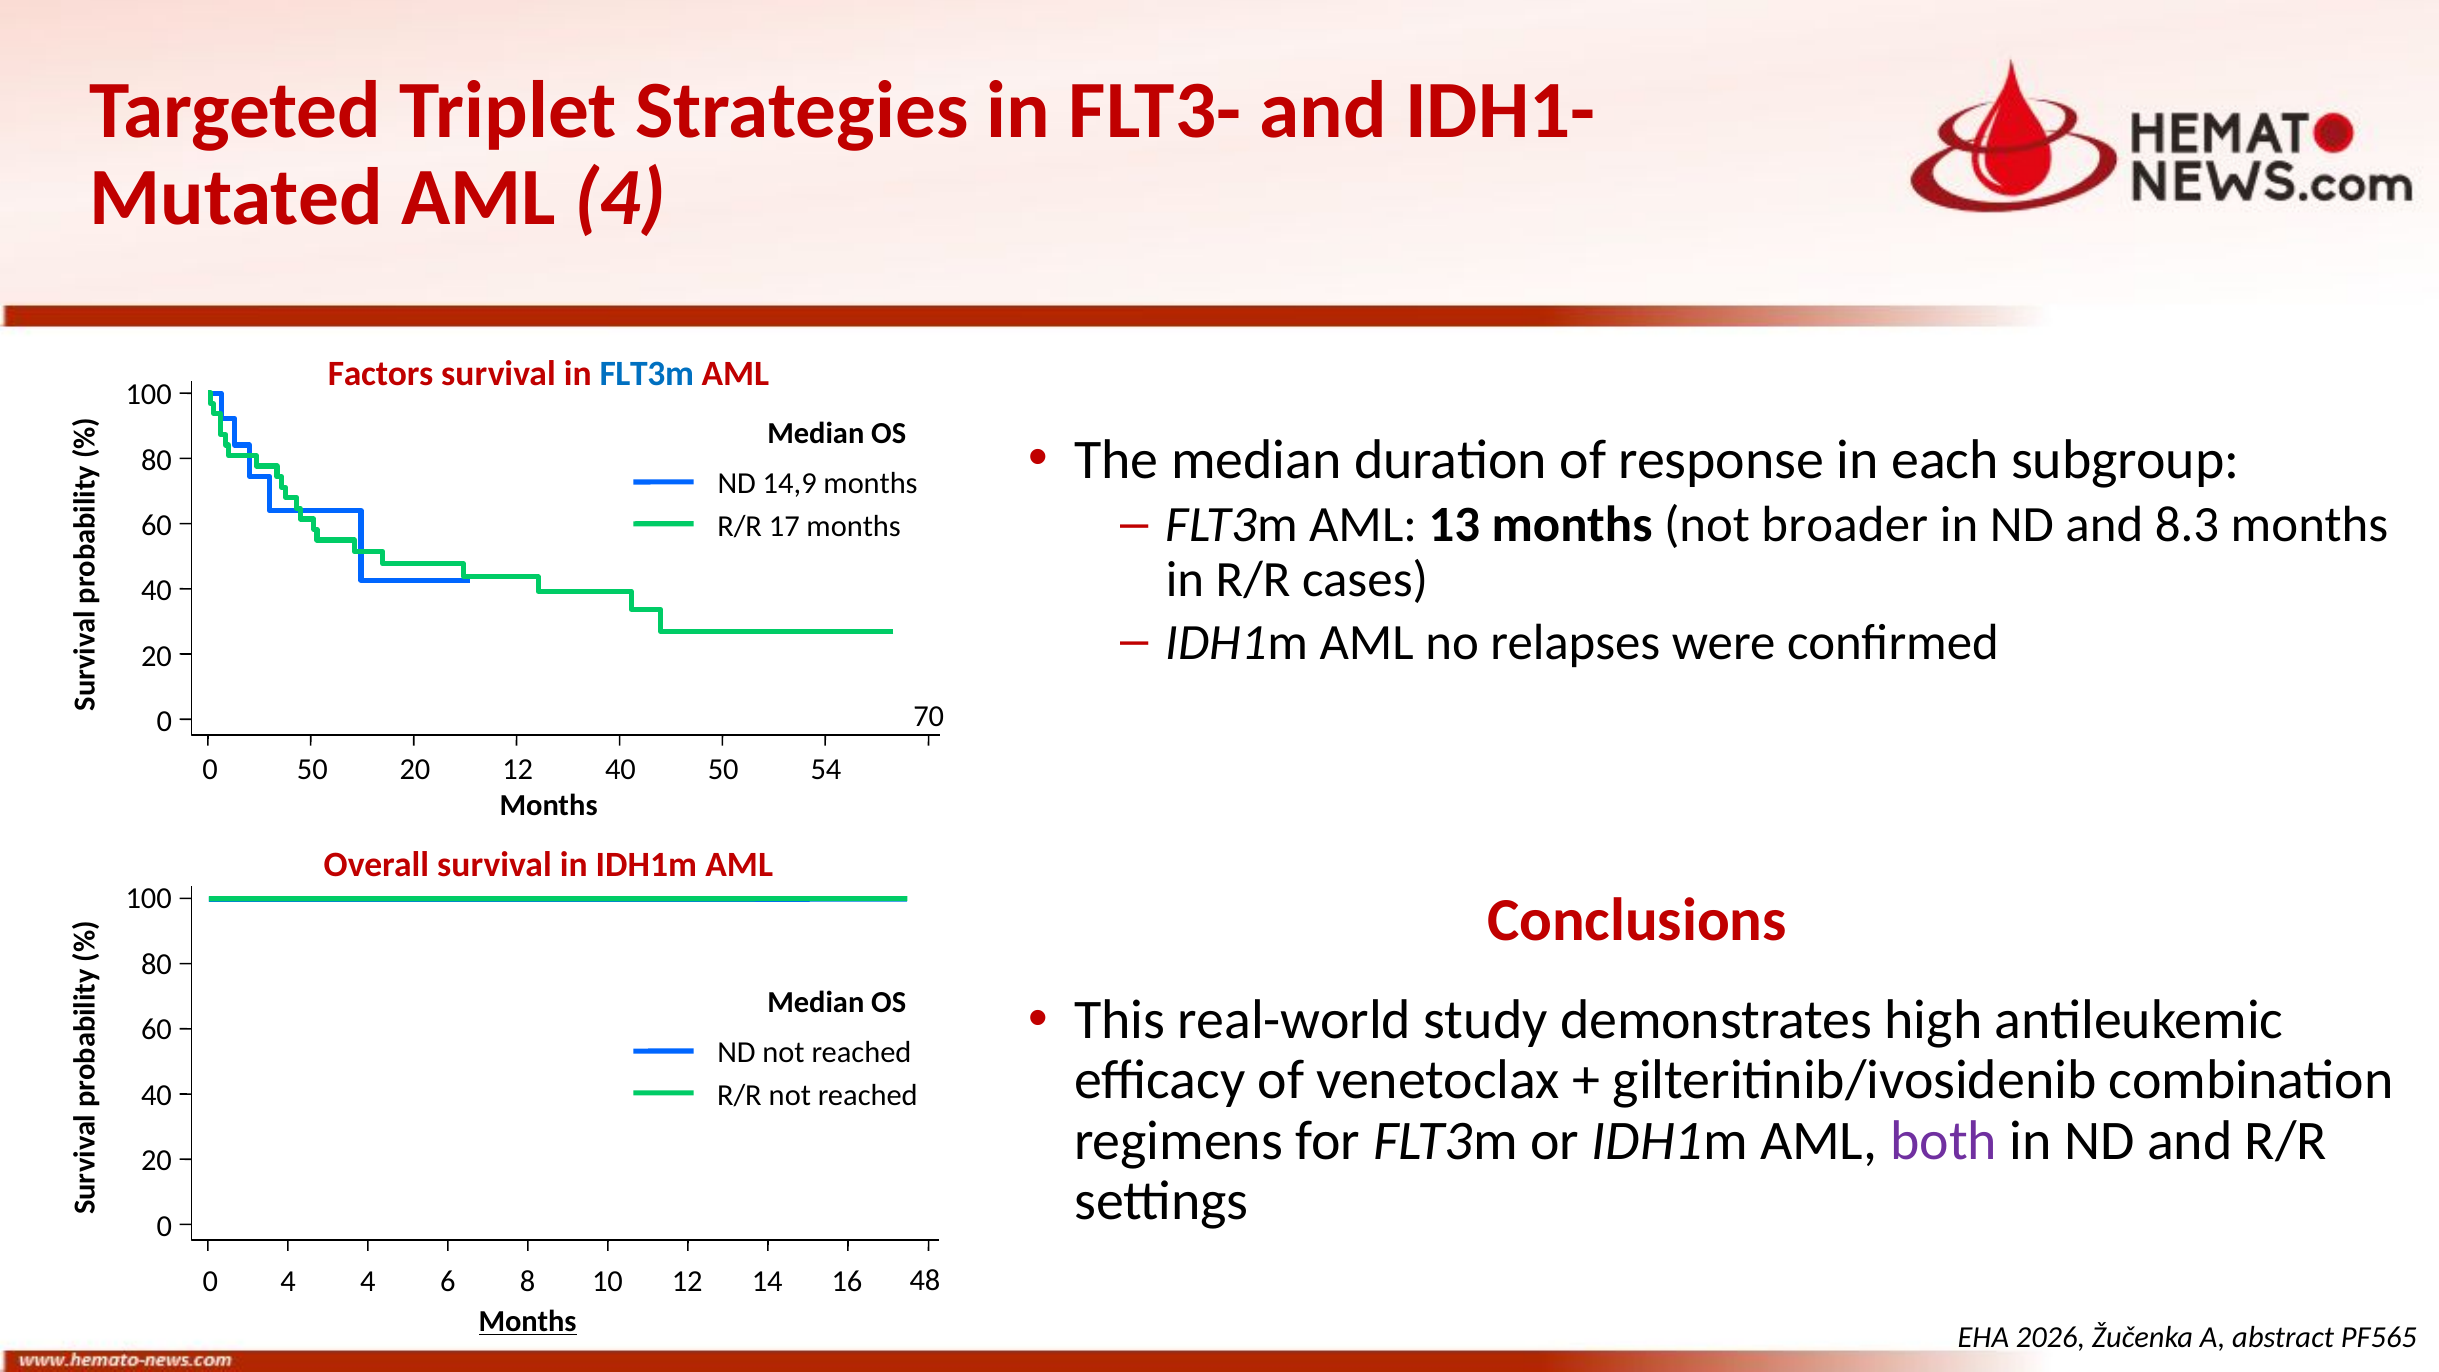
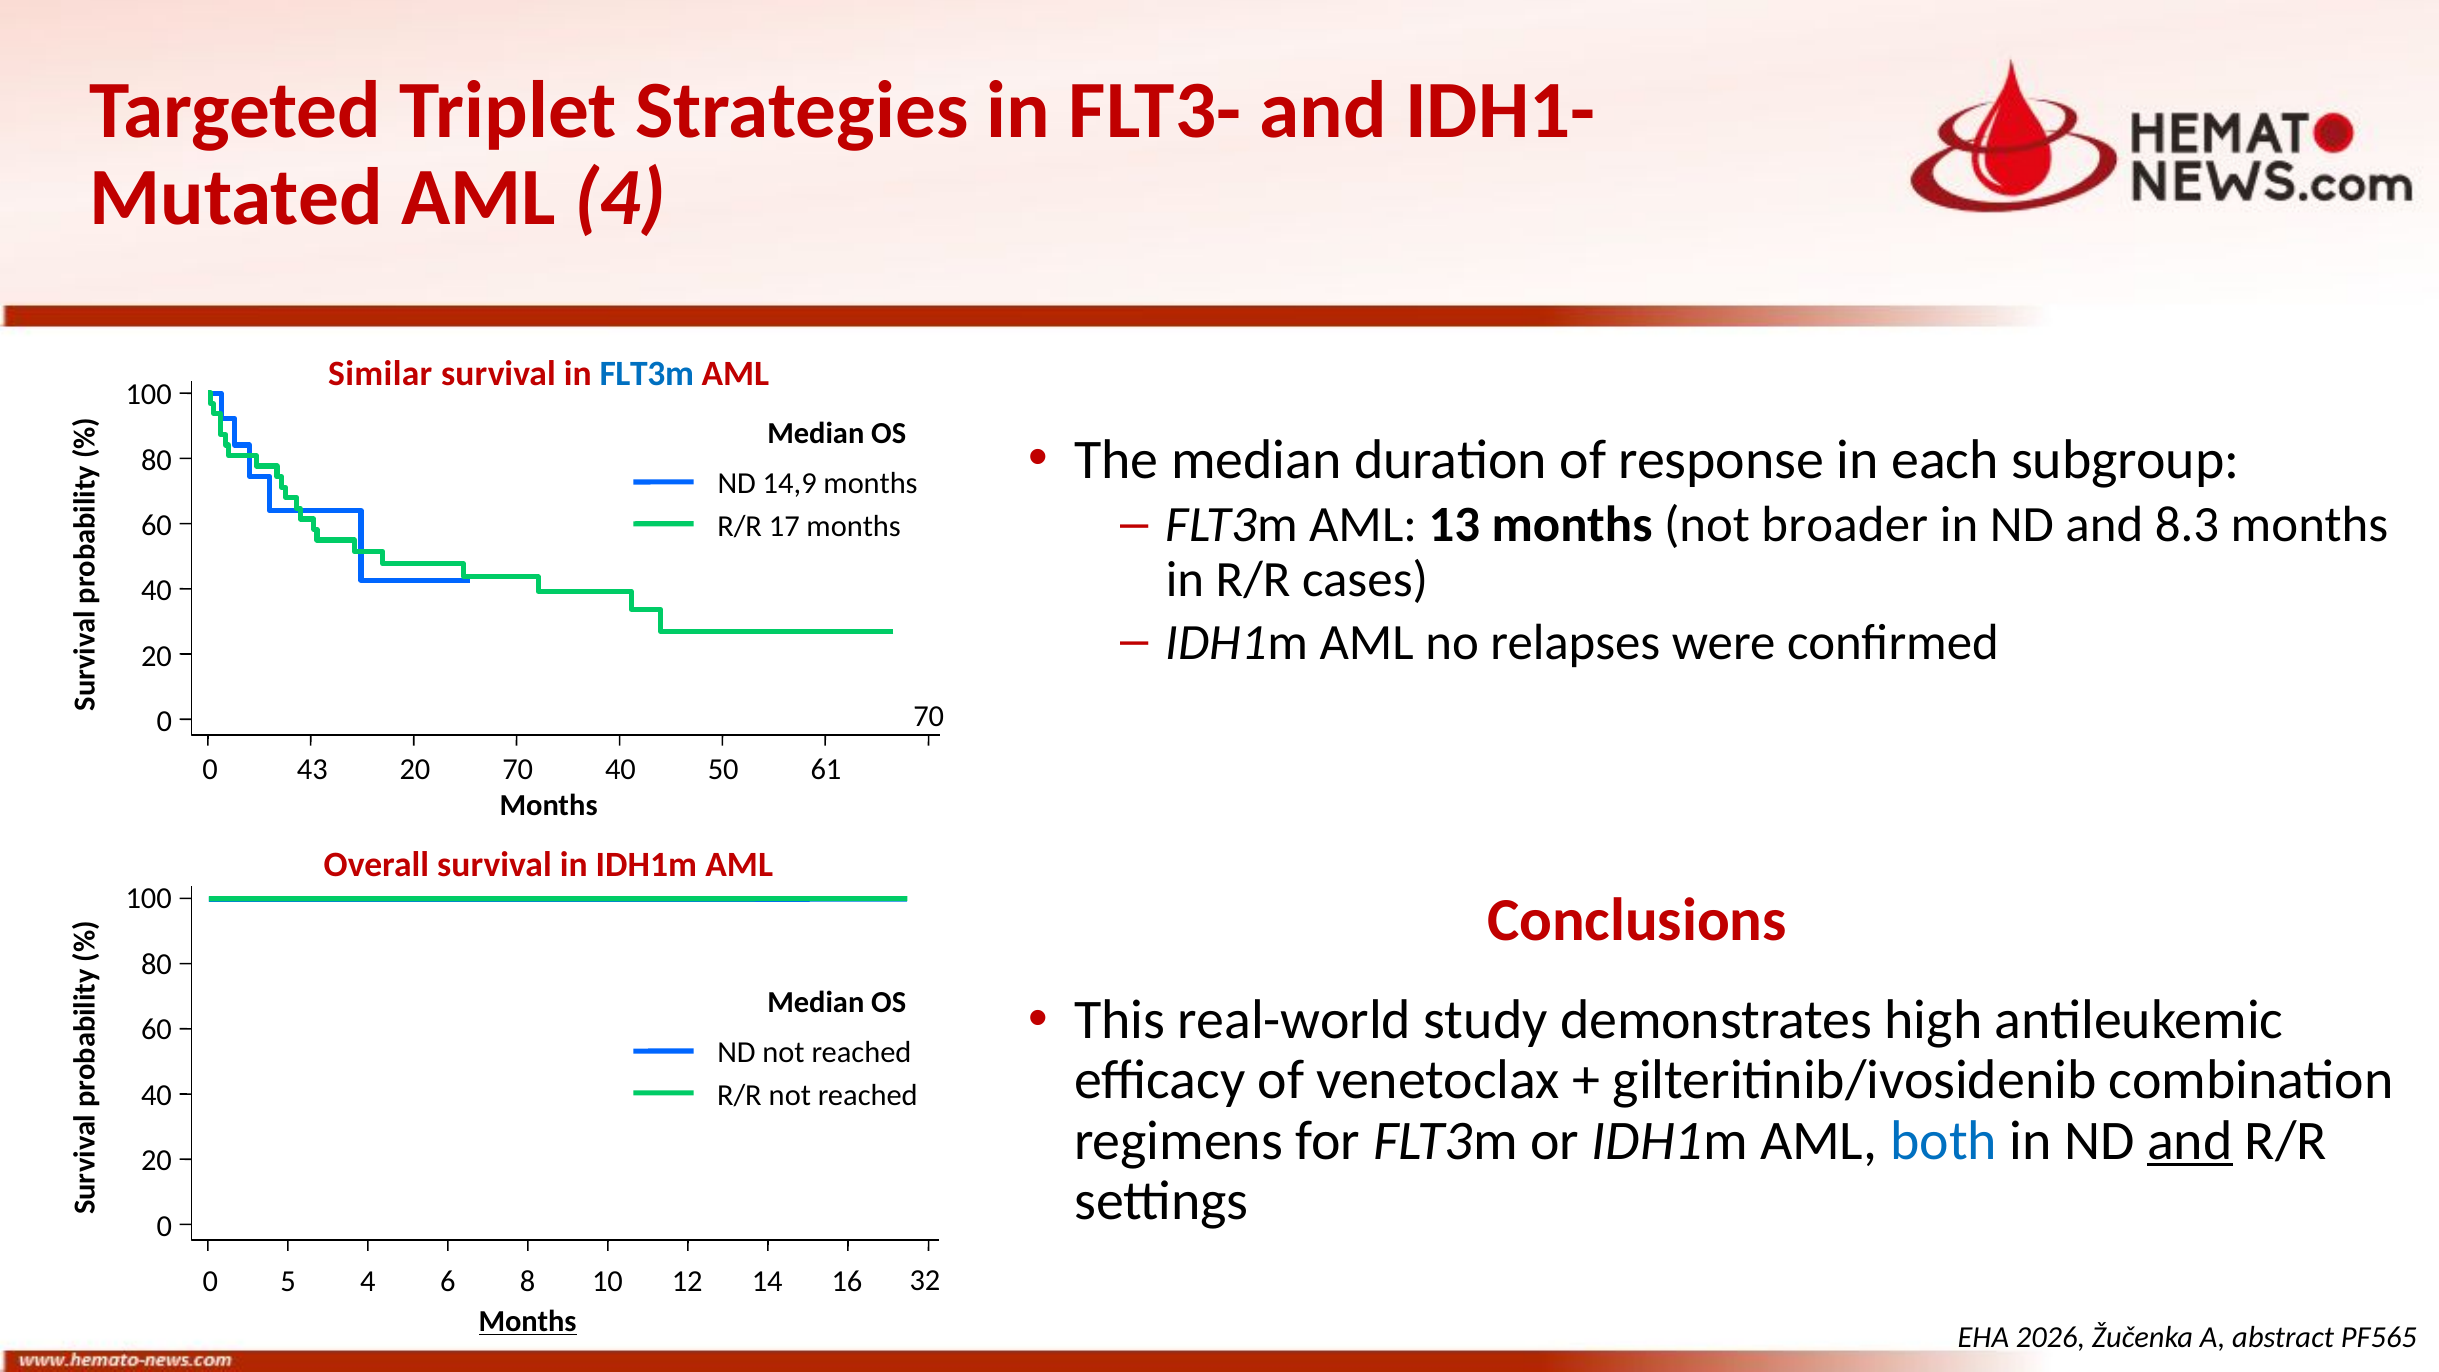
Factors: Factors -> Similar
0 50: 50 -> 43
20 12: 12 -> 70
54: 54 -> 61
both colour: purple -> blue
and at (2190, 1141) underline: none -> present
0 4: 4 -> 5
48: 48 -> 32
